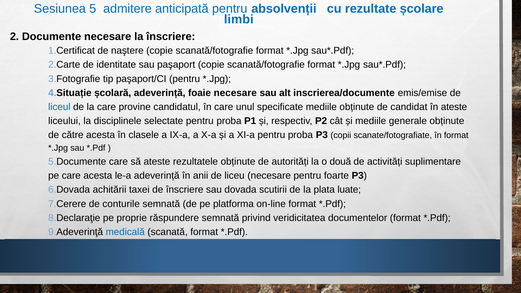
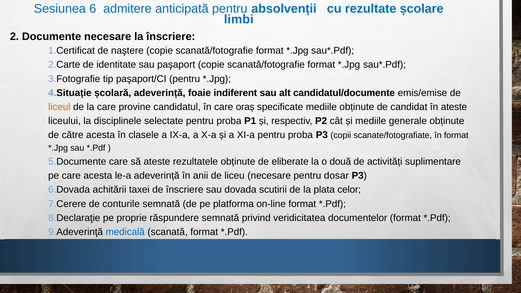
5: 5 -> 6
foaie necesare: necesare -> indiferent
inscrierea/documente: inscrierea/documente -> candidatul/documente
liceul colour: blue -> orange
unul: unul -> oraș
autorități: autorități -> eliberate
foarte: foarte -> dosar
luate: luate -> celor
